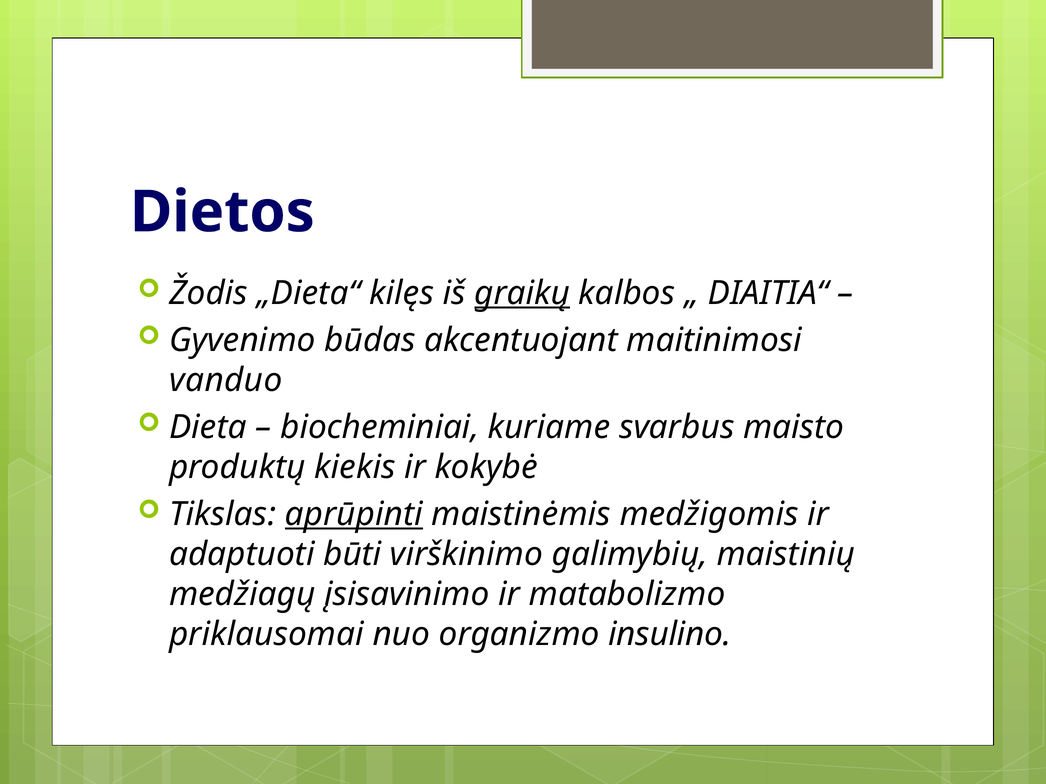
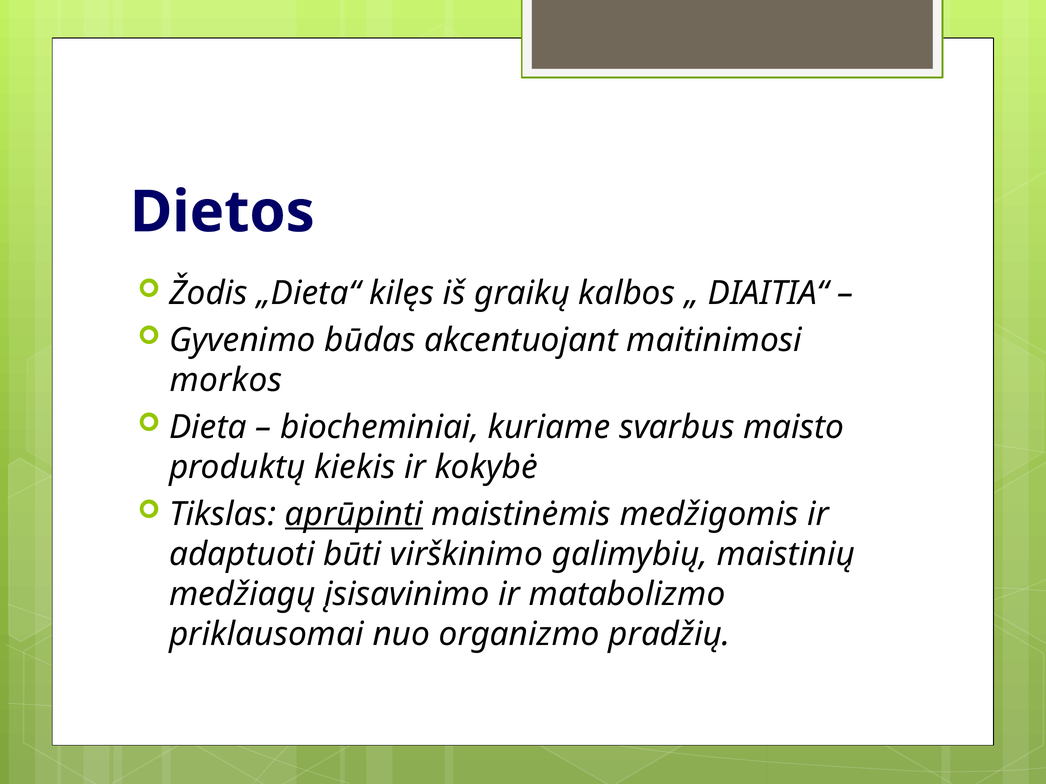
graikų underline: present -> none
vanduo: vanduo -> morkos
insulino: insulino -> pradžių
